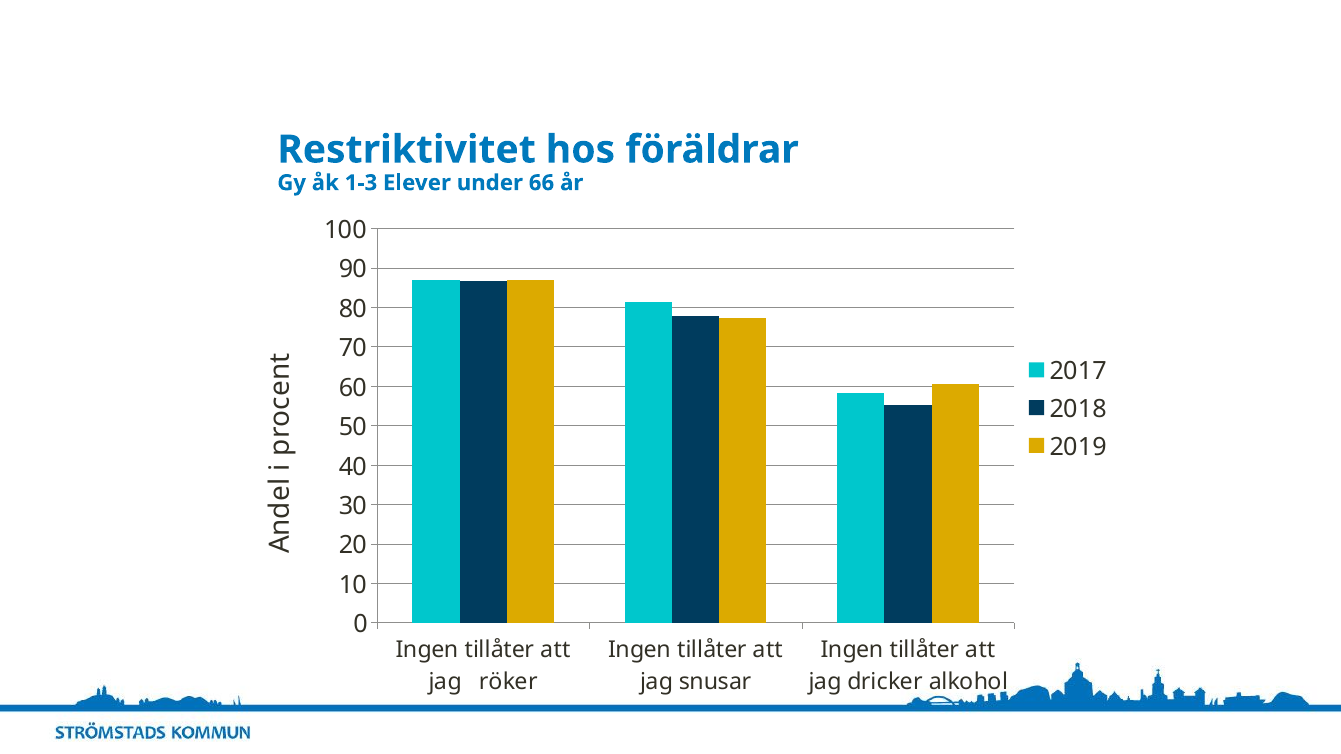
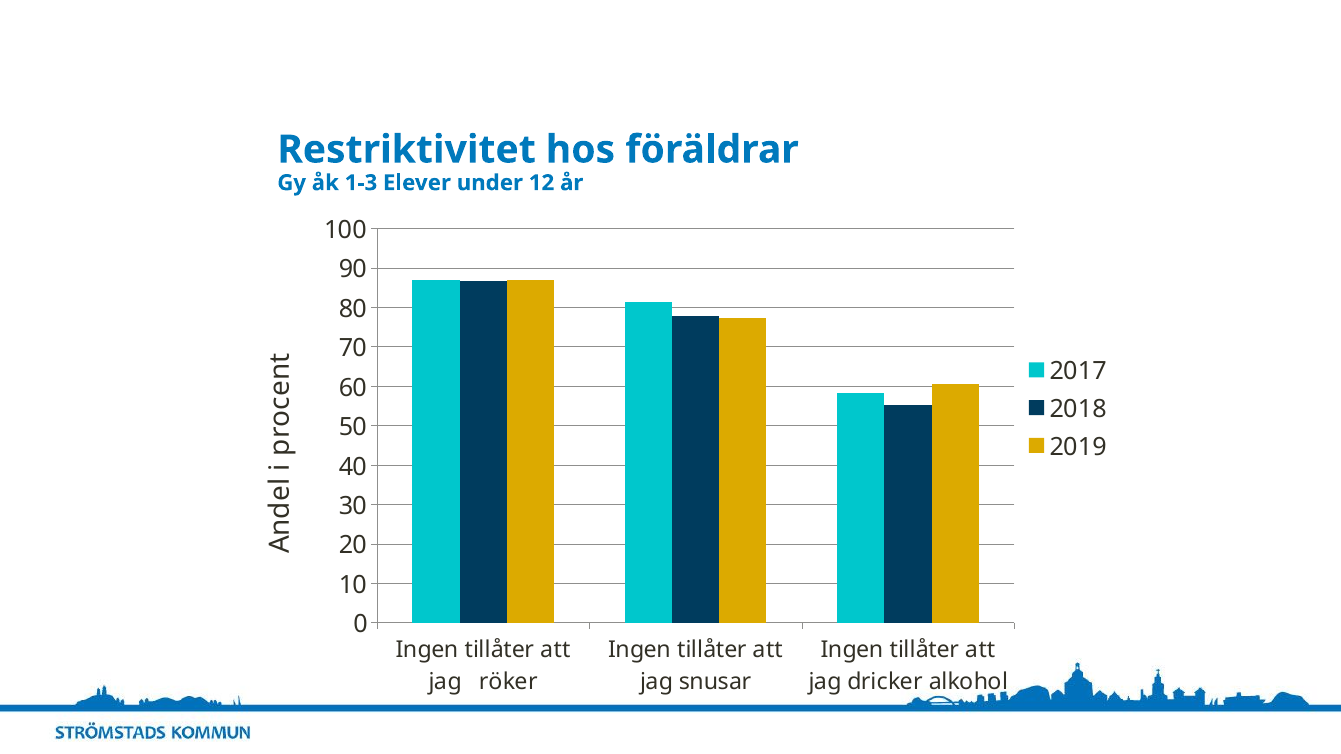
66: 66 -> 12
